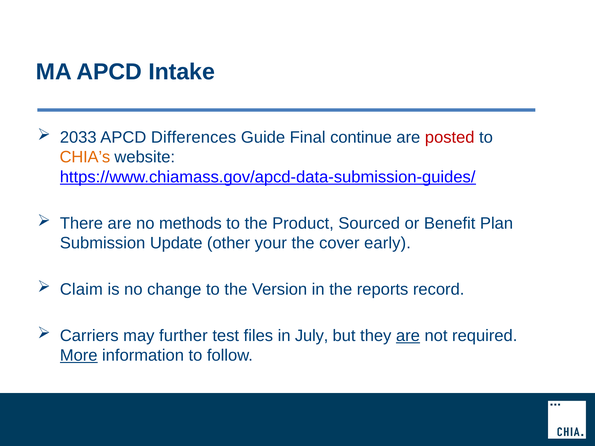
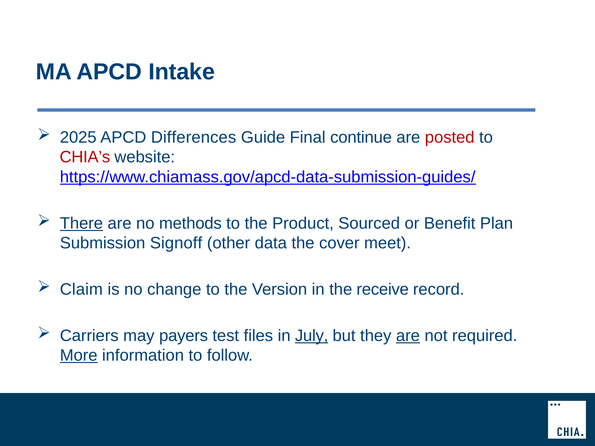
2033: 2033 -> 2025
CHIA’s colour: orange -> red
There underline: none -> present
Update: Update -> Signoff
your: your -> data
early: early -> meet
reports: reports -> receive
further: further -> payers
July underline: none -> present
